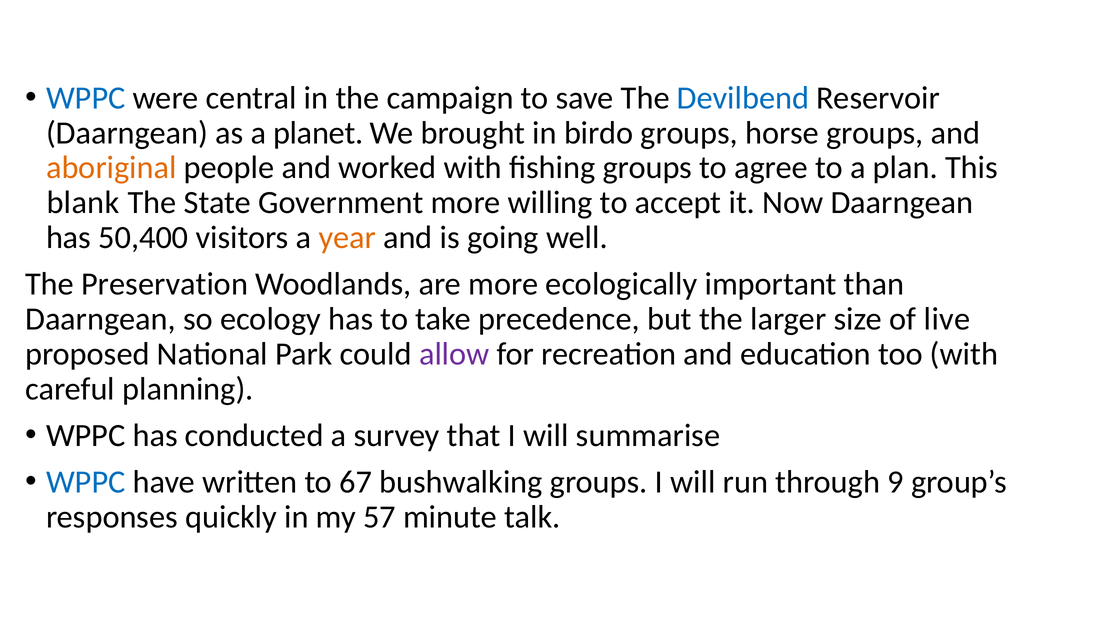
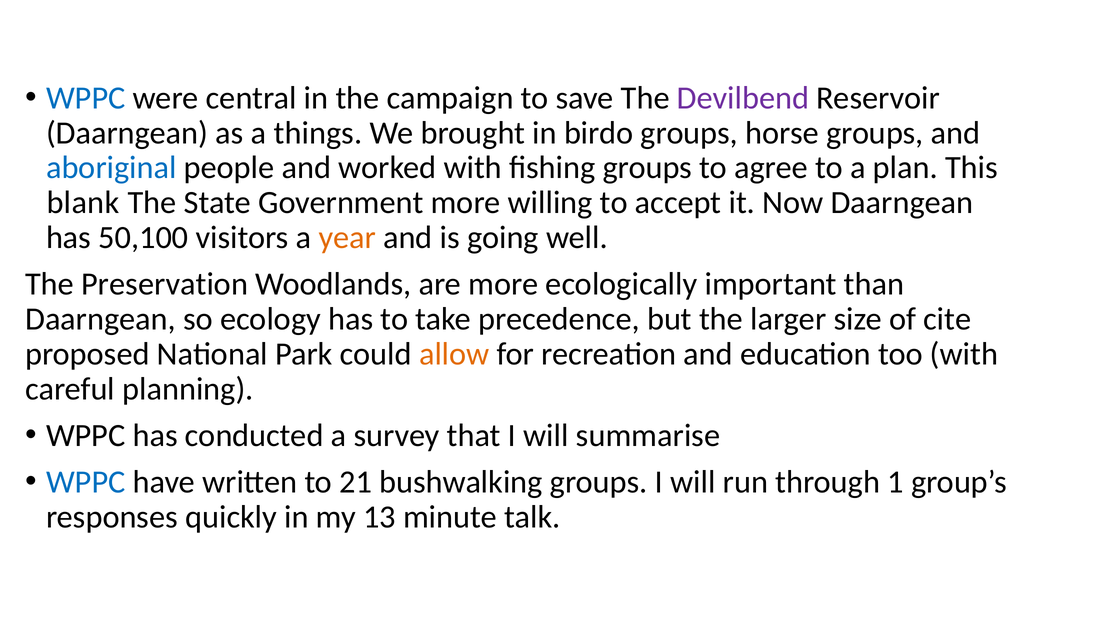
Devilbend colour: blue -> purple
planet: planet -> things
aboriginal colour: orange -> blue
50,400: 50,400 -> 50,100
live: live -> cite
allow colour: purple -> orange
67: 67 -> 21
9: 9 -> 1
57: 57 -> 13
